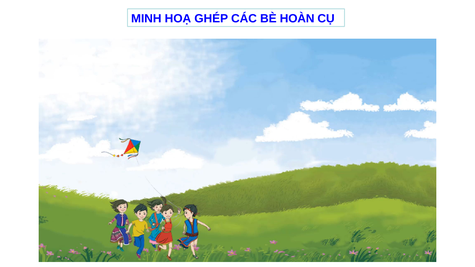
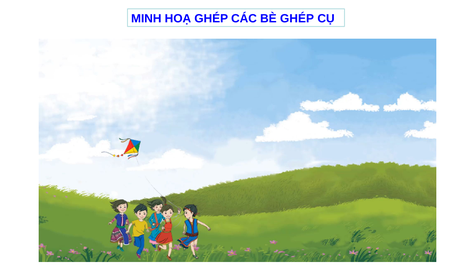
BÈ HOÀN: HOÀN -> GHÉP
